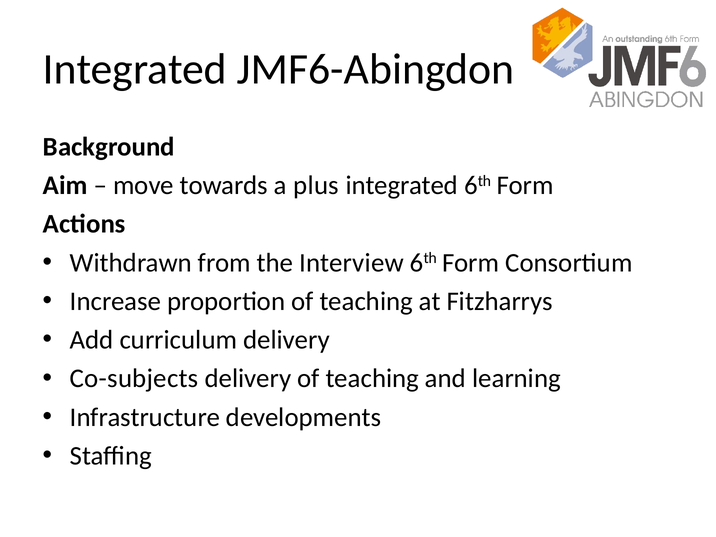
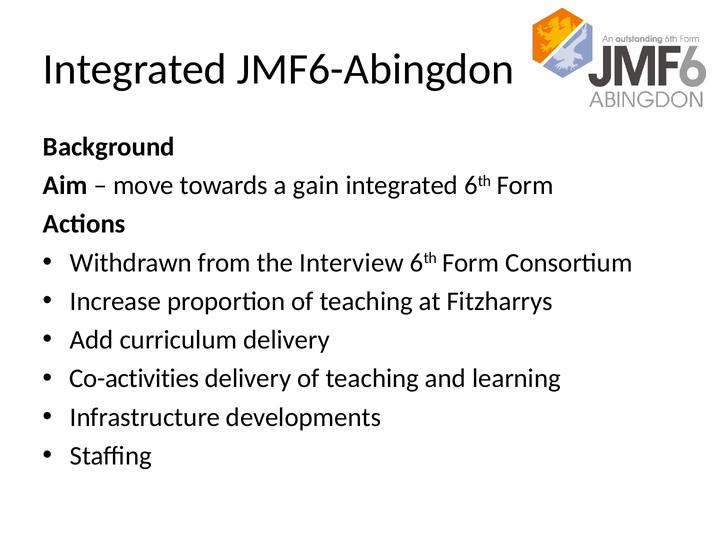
plus: plus -> gain
Co-subjects: Co-subjects -> Co-activities
